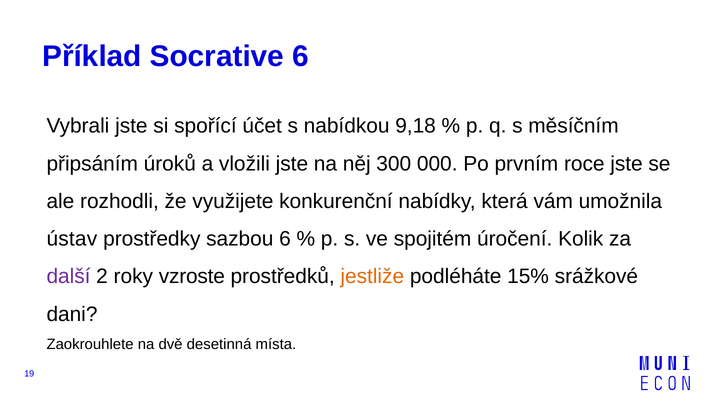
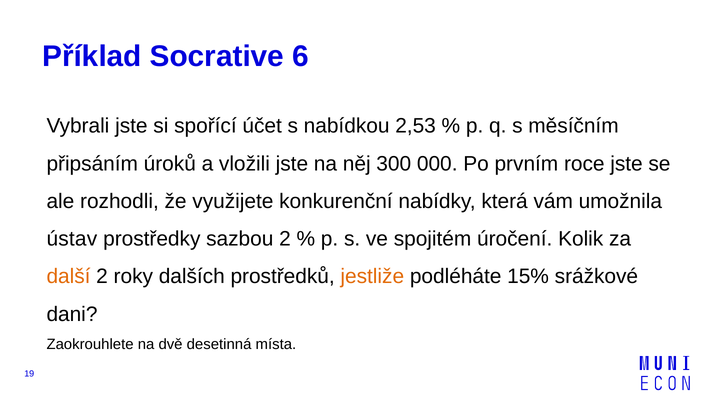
9,18: 9,18 -> 2,53
sazbou 6: 6 -> 2
další colour: purple -> orange
vzroste: vzroste -> dalších
